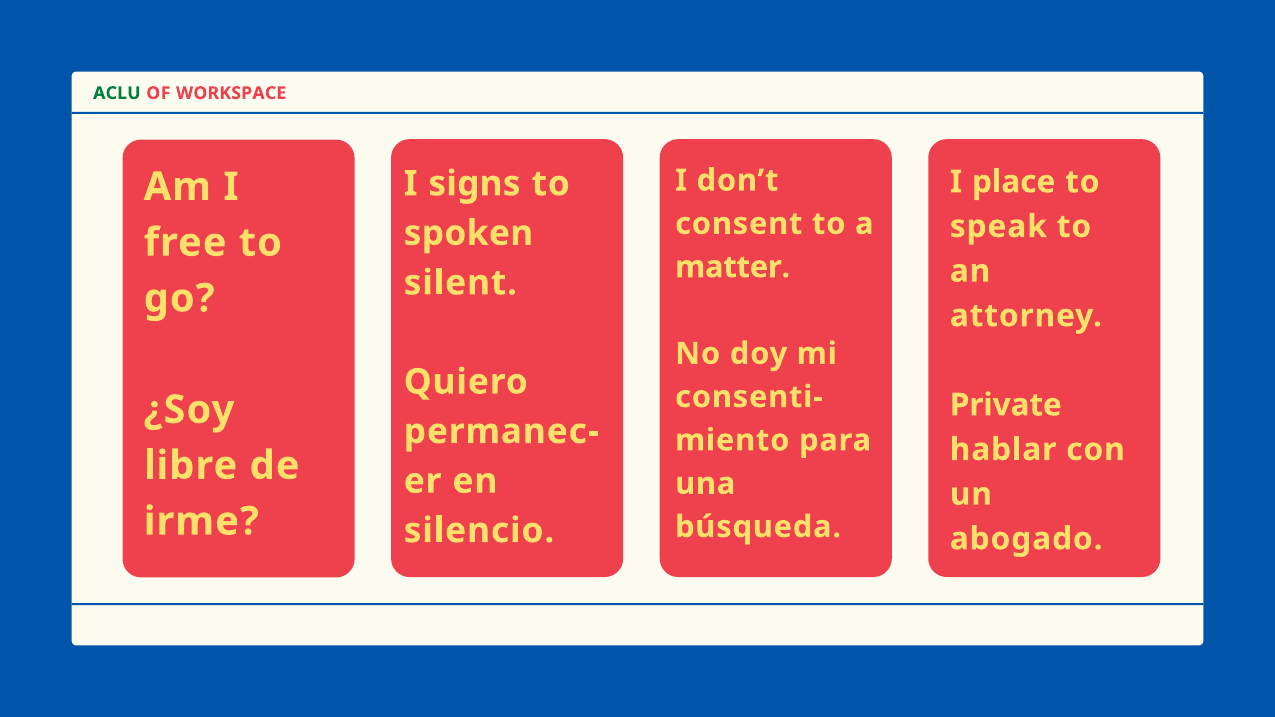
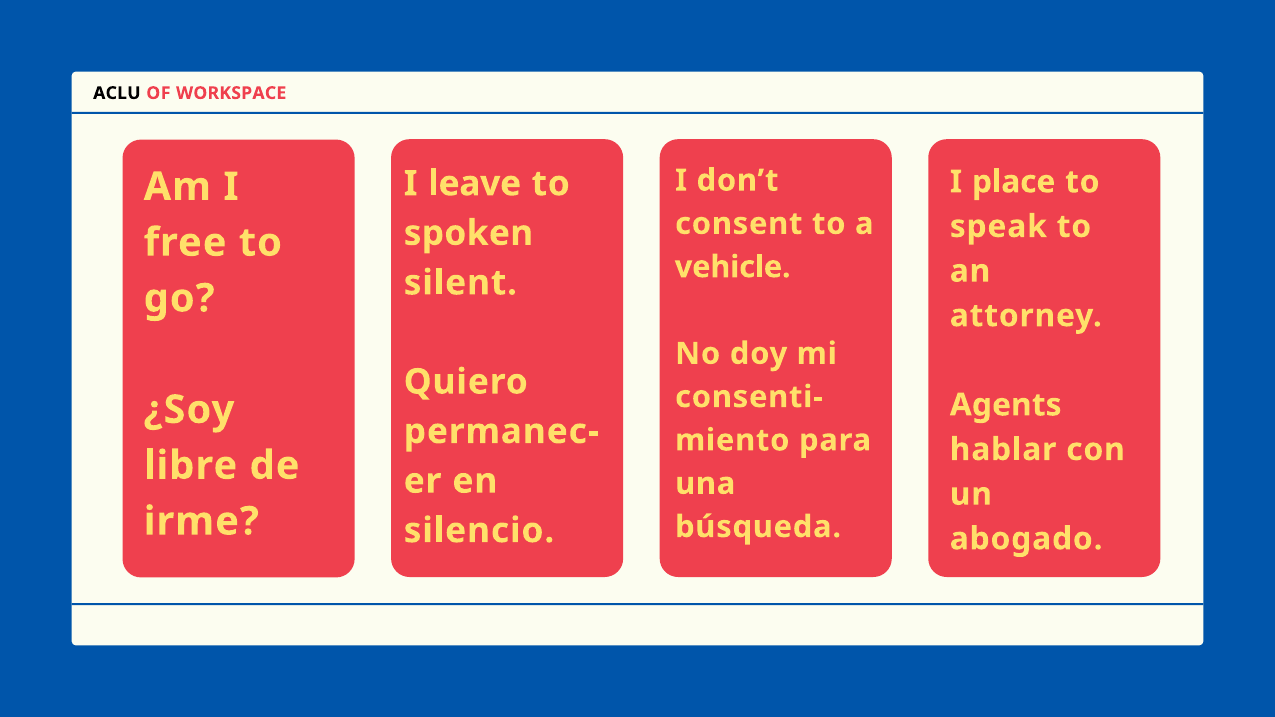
ACLU colour: green -> black
signs: signs -> leave
matter: matter -> vehicle
Private: Private -> Agents
